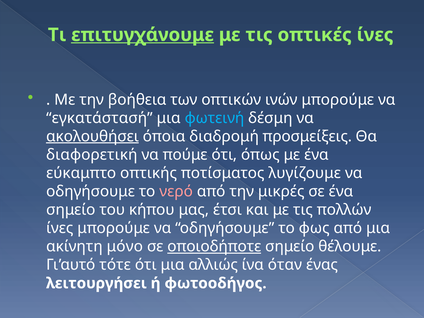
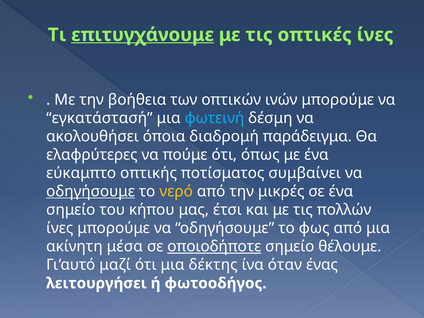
ακολουθήσει underline: present -> none
προσμείξεις: προσμείξεις -> παράδειγμα
διαφορετική: διαφορετική -> ελαφρύτερες
λυγίζουμε: λυγίζουμε -> συμβαίνει
οδηγήσουμε at (91, 191) underline: none -> present
νερό colour: pink -> yellow
μόνο: μόνο -> μέσα
τότε: τότε -> μαζί
αλλιώς: αλλιώς -> δέκτης
